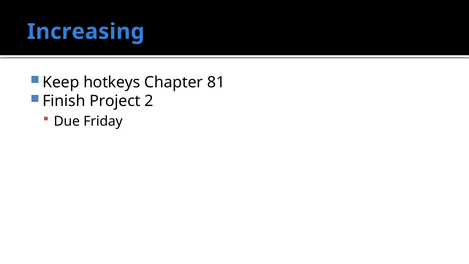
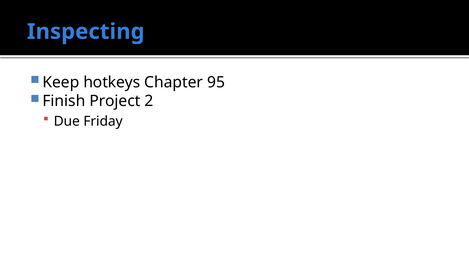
Increasing: Increasing -> Inspecting
81: 81 -> 95
